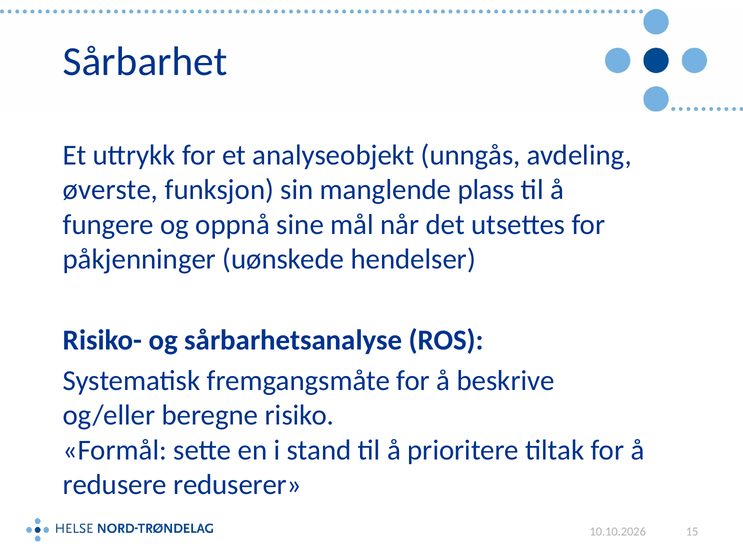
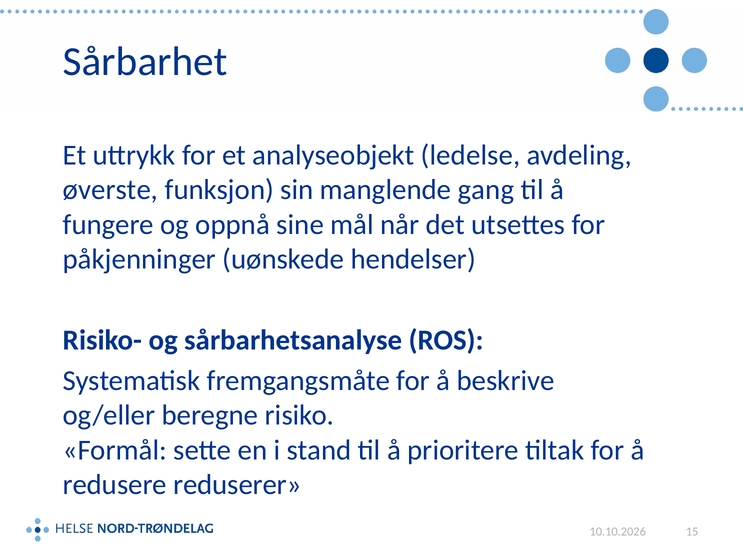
unngås: unngås -> ledelse
plass: plass -> gang
